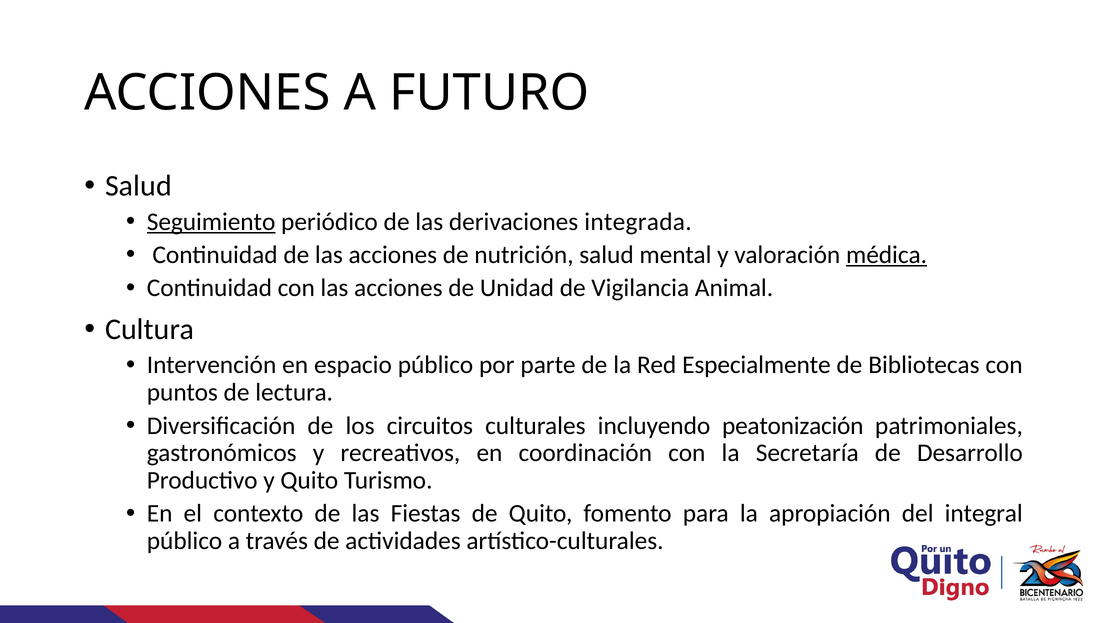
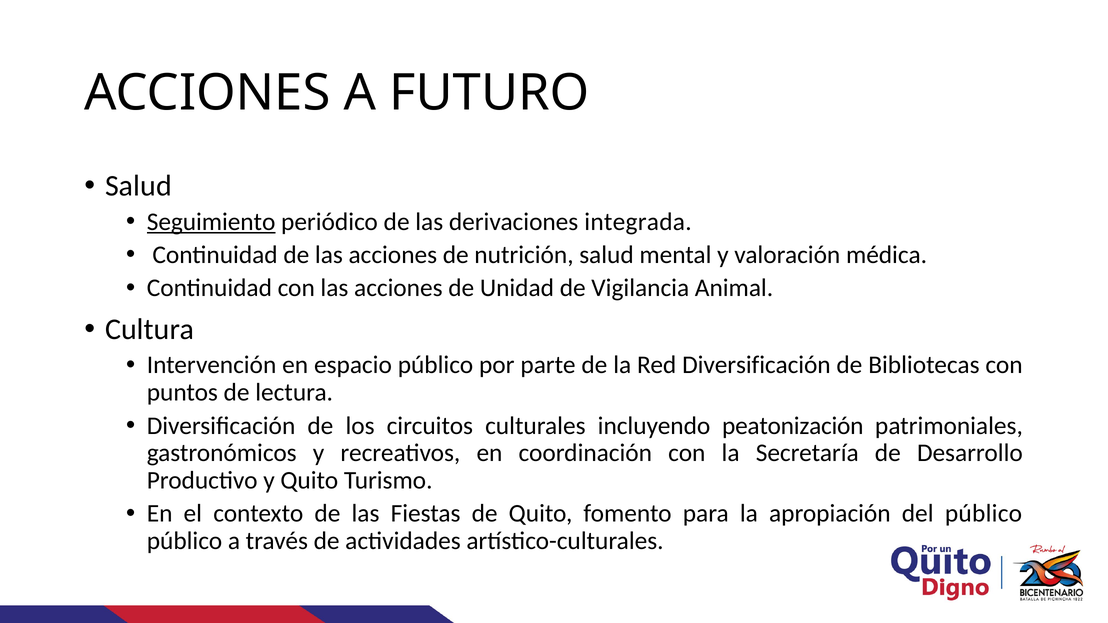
médica underline: present -> none
Red Especialmente: Especialmente -> Diversificación
del integral: integral -> público
